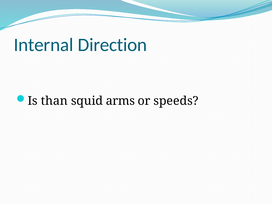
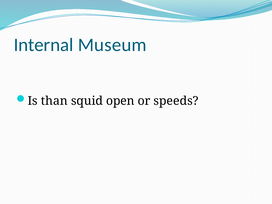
Direction: Direction -> Museum
arms: arms -> open
